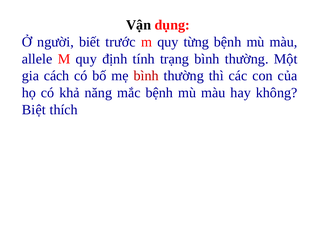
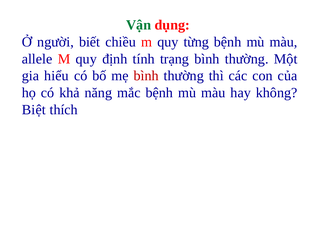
Vận colour: black -> green
trước: trước -> chiều
cách: cách -> hiểu
